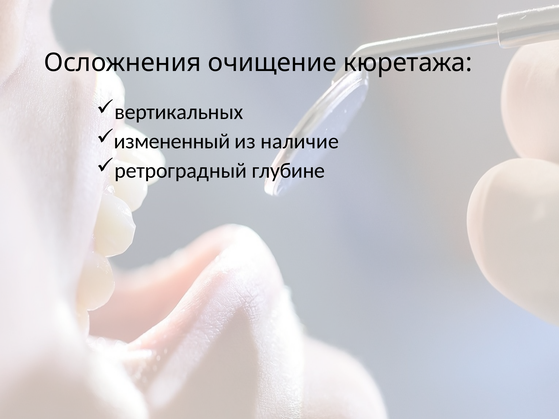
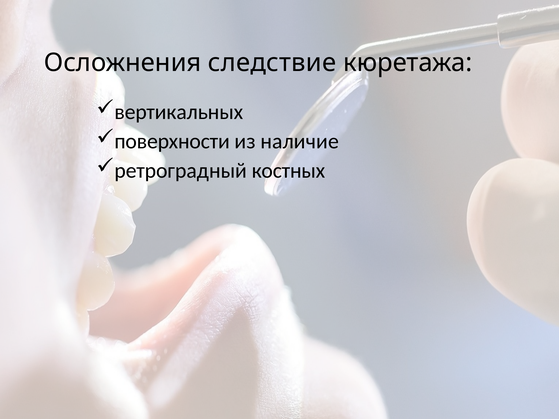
очищение: очищение -> следствие
измененный: измененный -> поверхности
глубине: глубине -> костных
